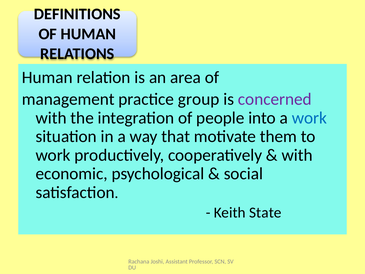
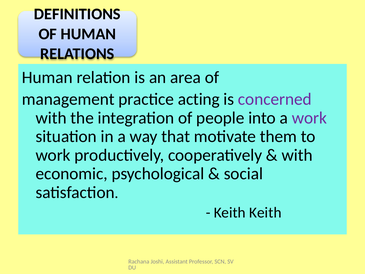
group: group -> acting
work at (309, 118) colour: blue -> purple
Keith State: State -> Keith
